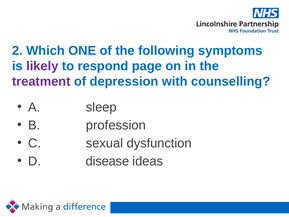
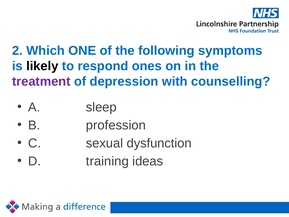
likely colour: purple -> black
page: page -> ones
disease: disease -> training
